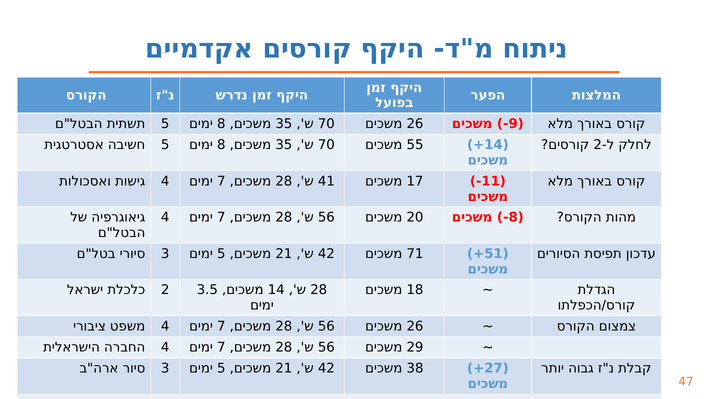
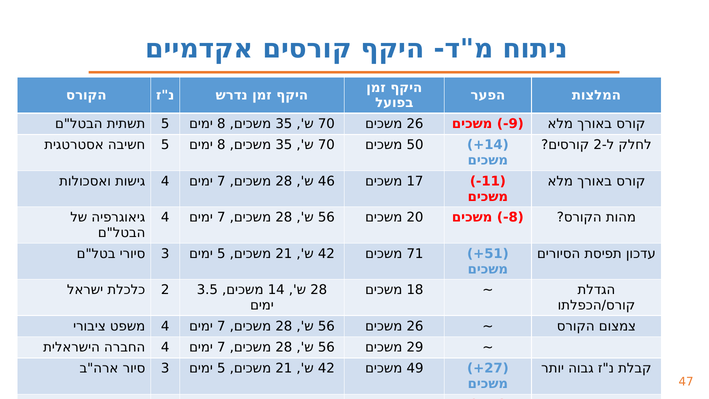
55: 55 -> 50
41: 41 -> 46
38: 38 -> 49
